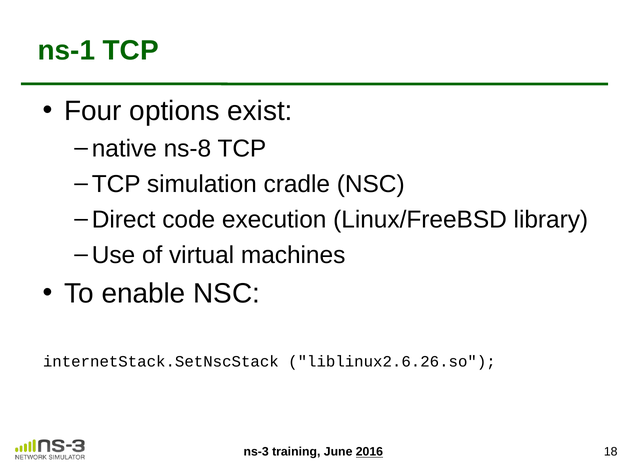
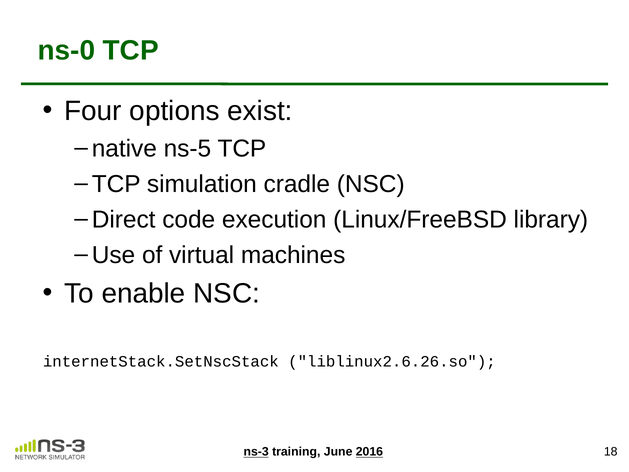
ns-1: ns-1 -> ns-0
ns-8: ns-8 -> ns-5
ns-3 underline: none -> present
